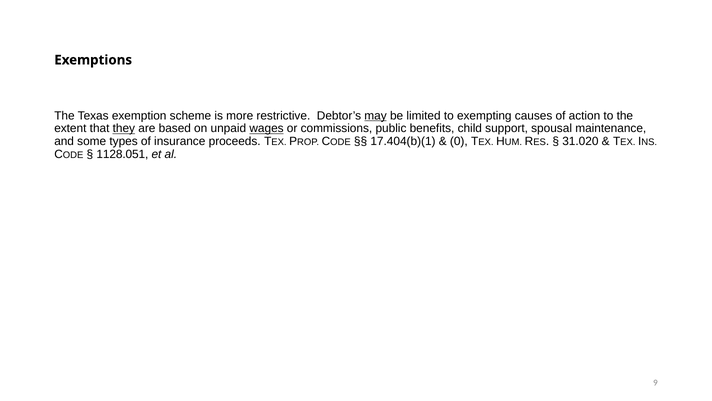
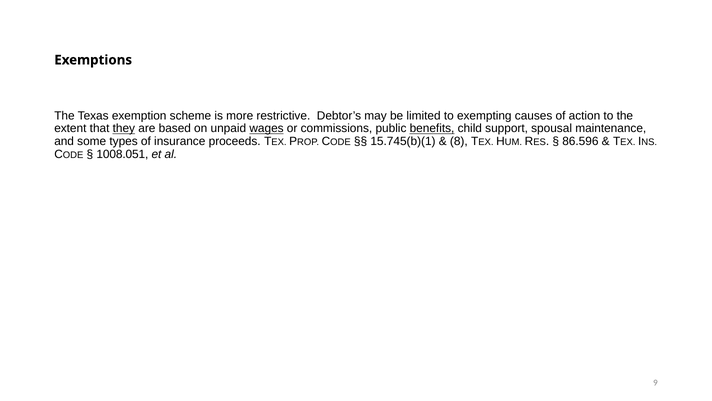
may underline: present -> none
benefits underline: none -> present
17.404(b)(1: 17.404(b)(1 -> 15.745(b)(1
0: 0 -> 8
31.020: 31.020 -> 86.596
1128.051: 1128.051 -> 1008.051
